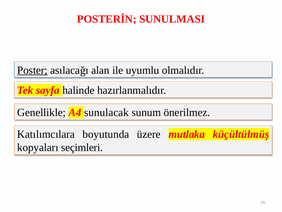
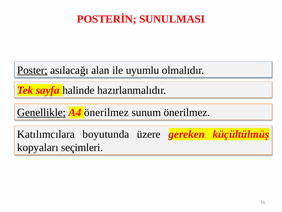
Genellikle underline: none -> present
A4 sunulacak: sunulacak -> önerilmez
mutlaka: mutlaka -> gereken
